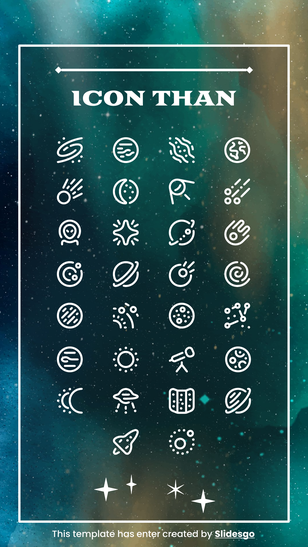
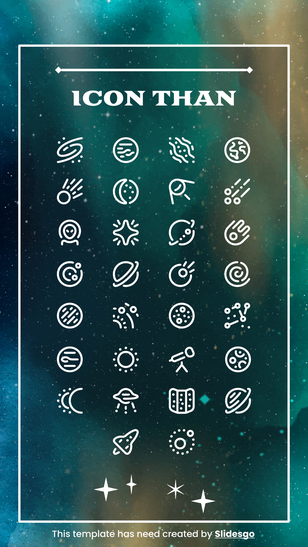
enter: enter -> need
